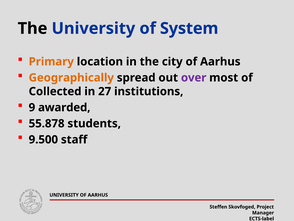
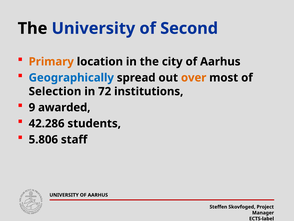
System: System -> Second
Geographically colour: orange -> blue
over colour: purple -> orange
Collected: Collected -> Selection
27: 27 -> 72
55.878: 55.878 -> 42.286
9.500: 9.500 -> 5.806
